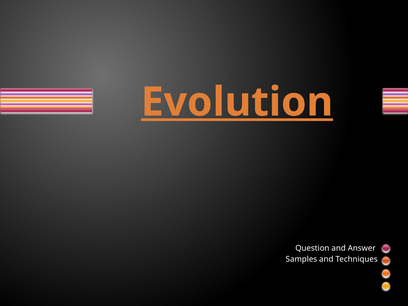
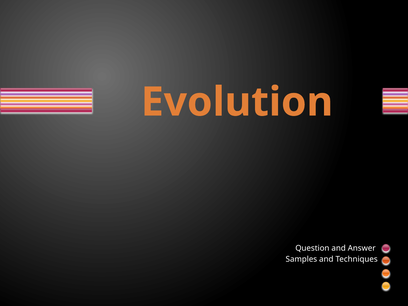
Evolution underline: present -> none
